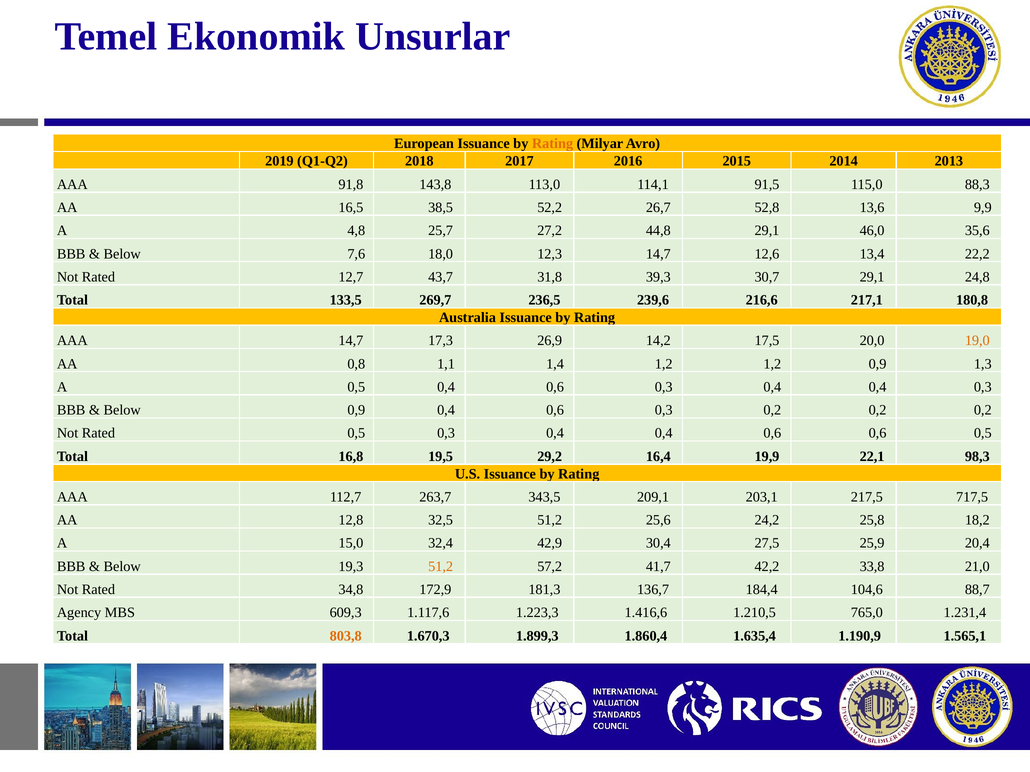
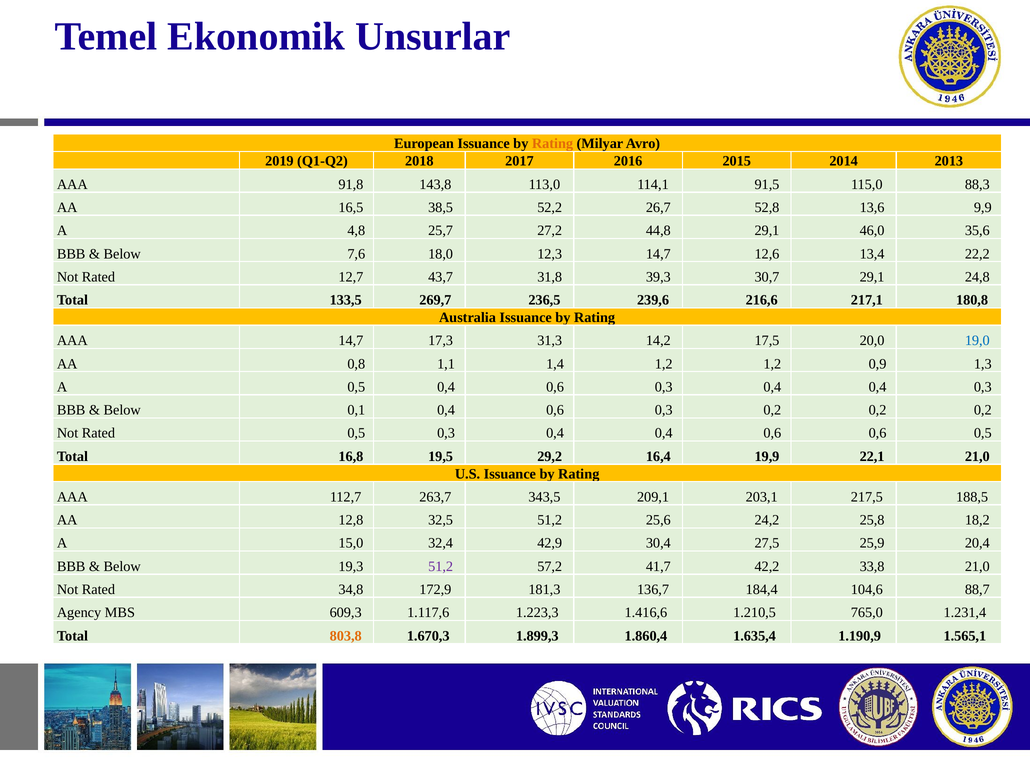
26,9: 26,9 -> 31,3
19,0 colour: orange -> blue
Below 0,9: 0,9 -> 0,1
22,1 98,3: 98,3 -> 21,0
717,5: 717,5 -> 188,5
51,2 at (441, 567) colour: orange -> purple
